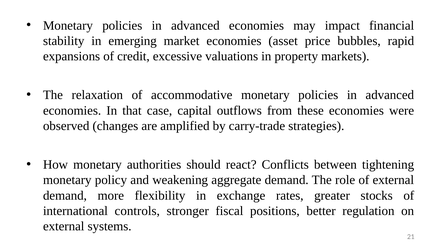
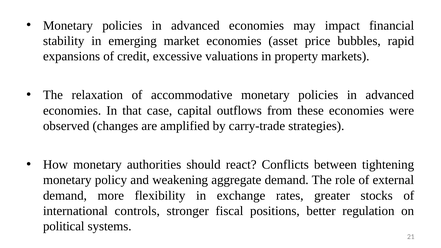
external at (64, 226): external -> political
